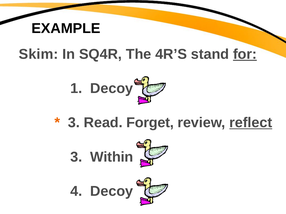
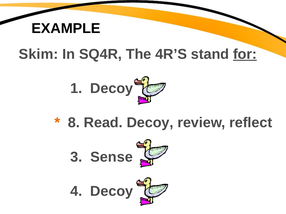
3 at (74, 123): 3 -> 8
Read Forget: Forget -> Decoy
reflect underline: present -> none
Within: Within -> Sense
